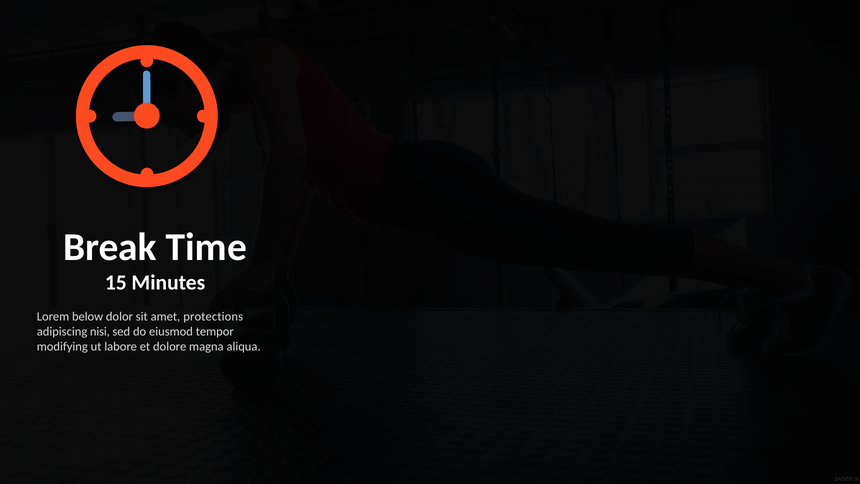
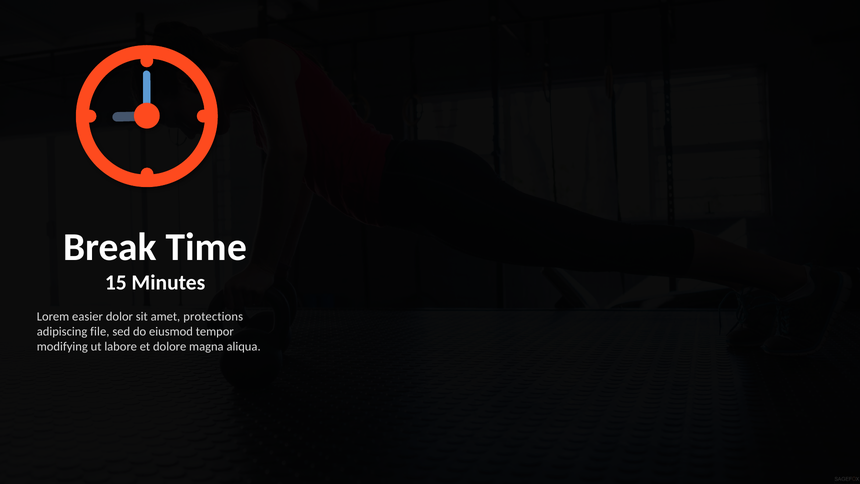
below: below -> easier
nisi: nisi -> file
